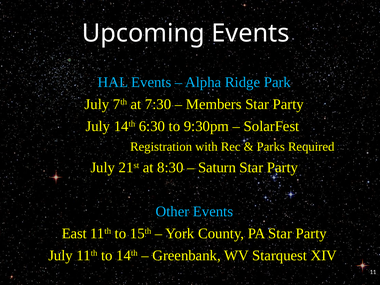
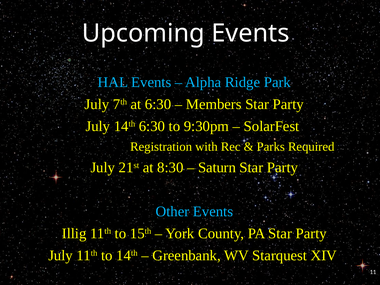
at 7:30: 7:30 -> 6:30
East: East -> Illig
